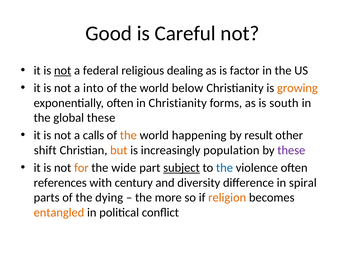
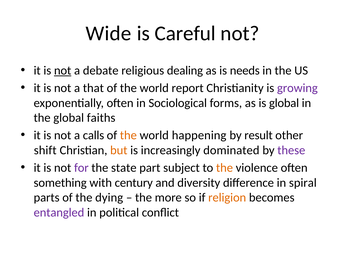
Good: Good -> Wide
federal: federal -> debate
factor: factor -> needs
into: into -> that
below: below -> report
growing colour: orange -> purple
in Christianity: Christianity -> Sociological
is south: south -> global
global these: these -> faiths
population: population -> dominated
for colour: orange -> purple
wide: wide -> state
subject underline: present -> none
the at (225, 168) colour: blue -> orange
references: references -> something
entangled colour: orange -> purple
